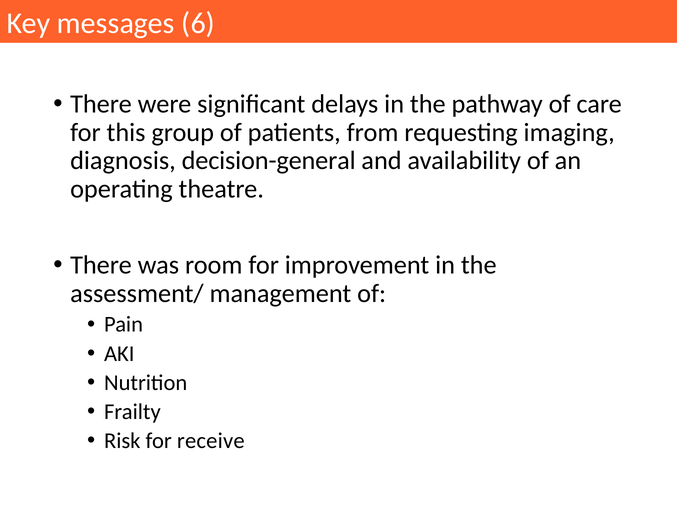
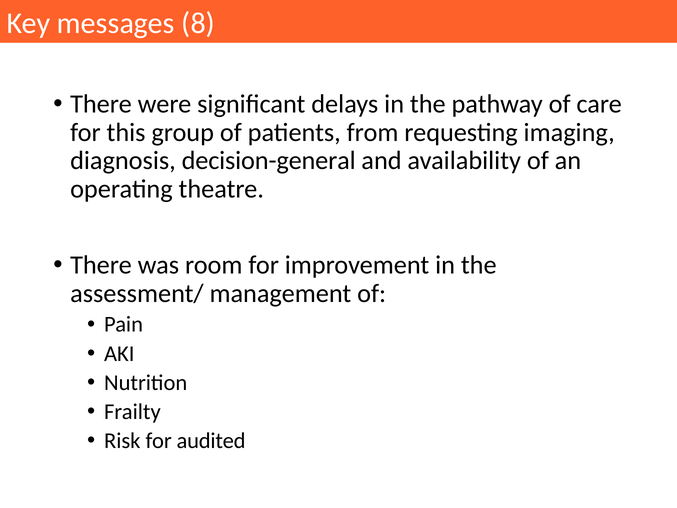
6: 6 -> 8
receive: receive -> audited
